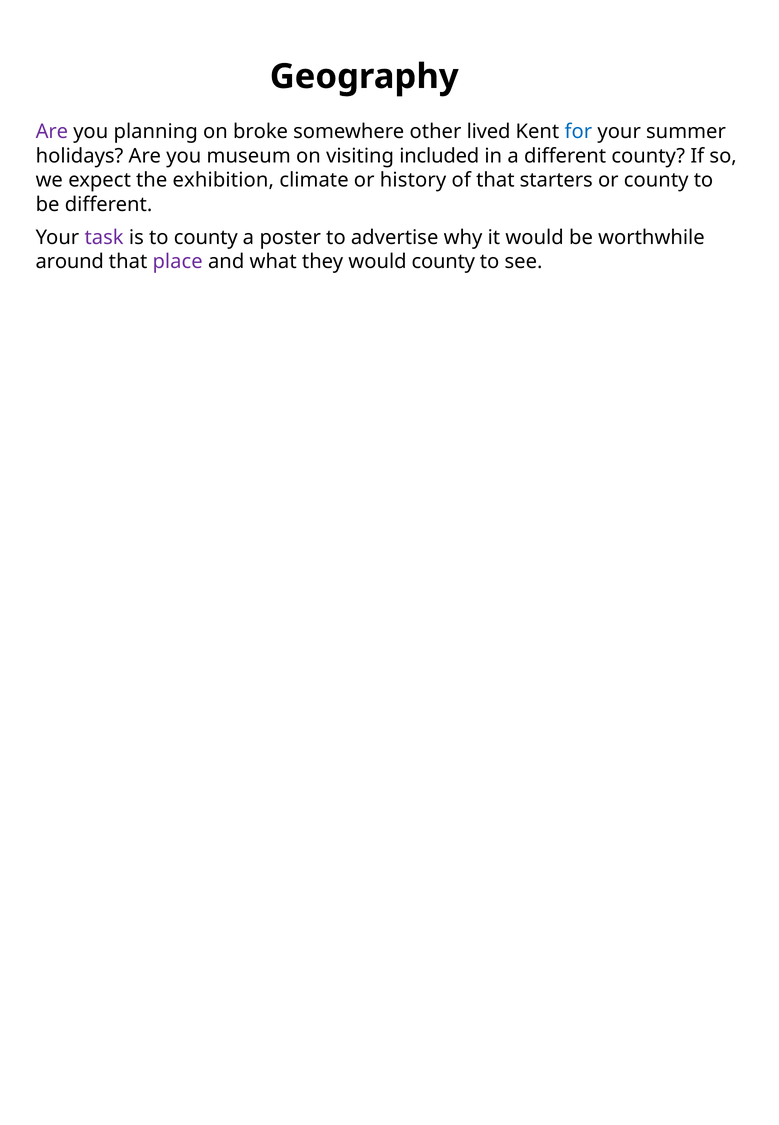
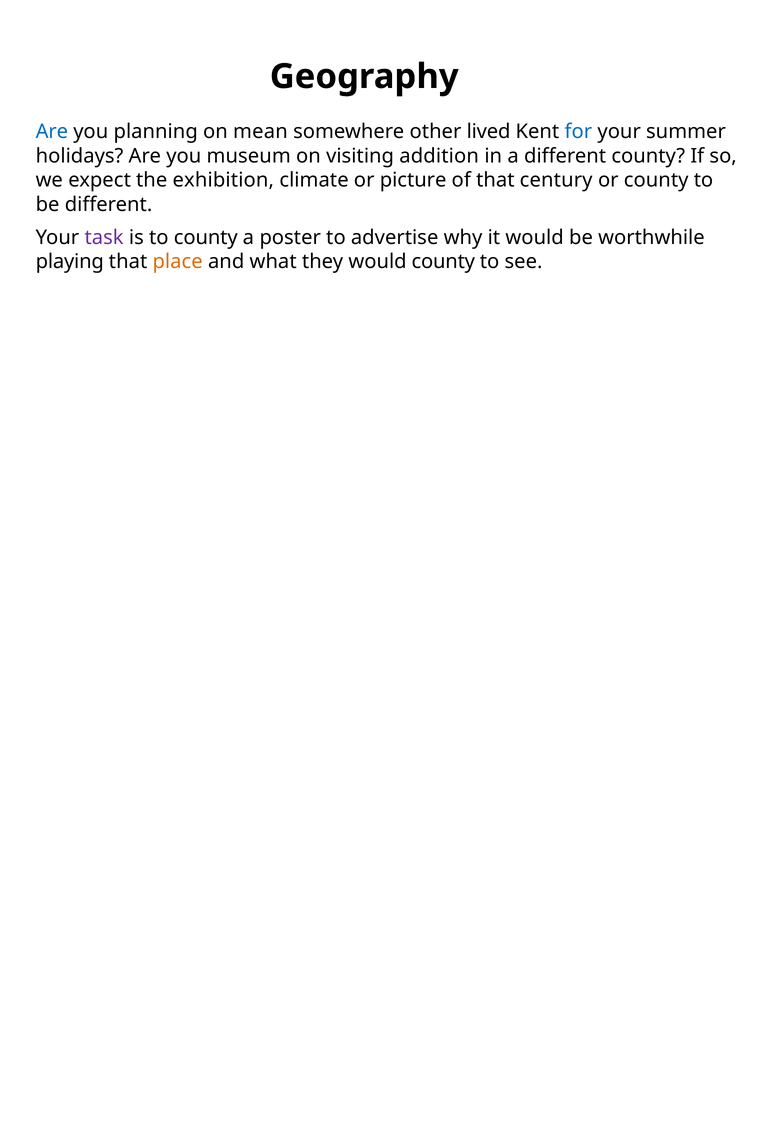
Are at (52, 132) colour: purple -> blue
broke: broke -> mean
included: included -> addition
history: history -> picture
starters: starters -> century
around: around -> playing
place colour: purple -> orange
